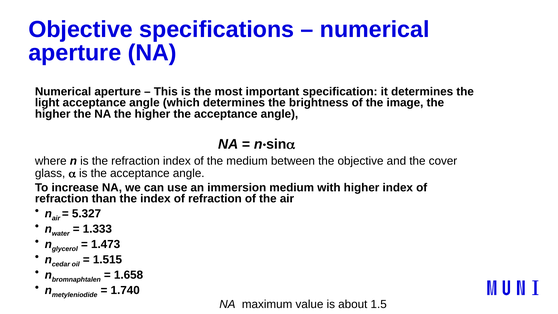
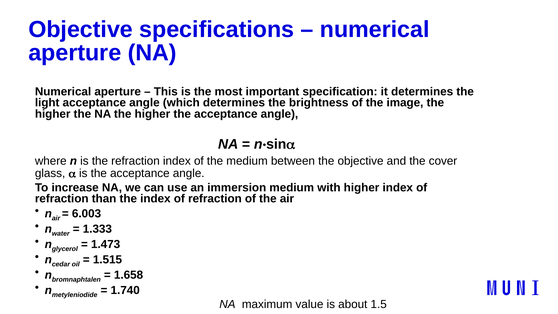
5.327: 5.327 -> 6.003
